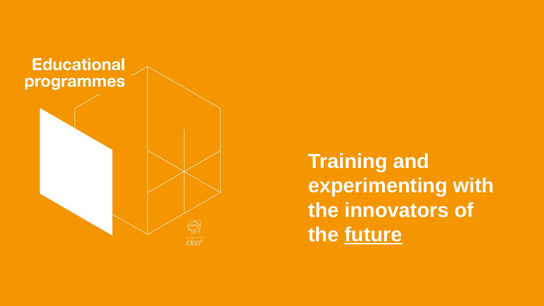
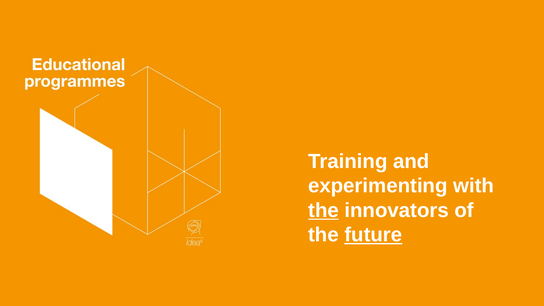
the at (324, 210) underline: none -> present
